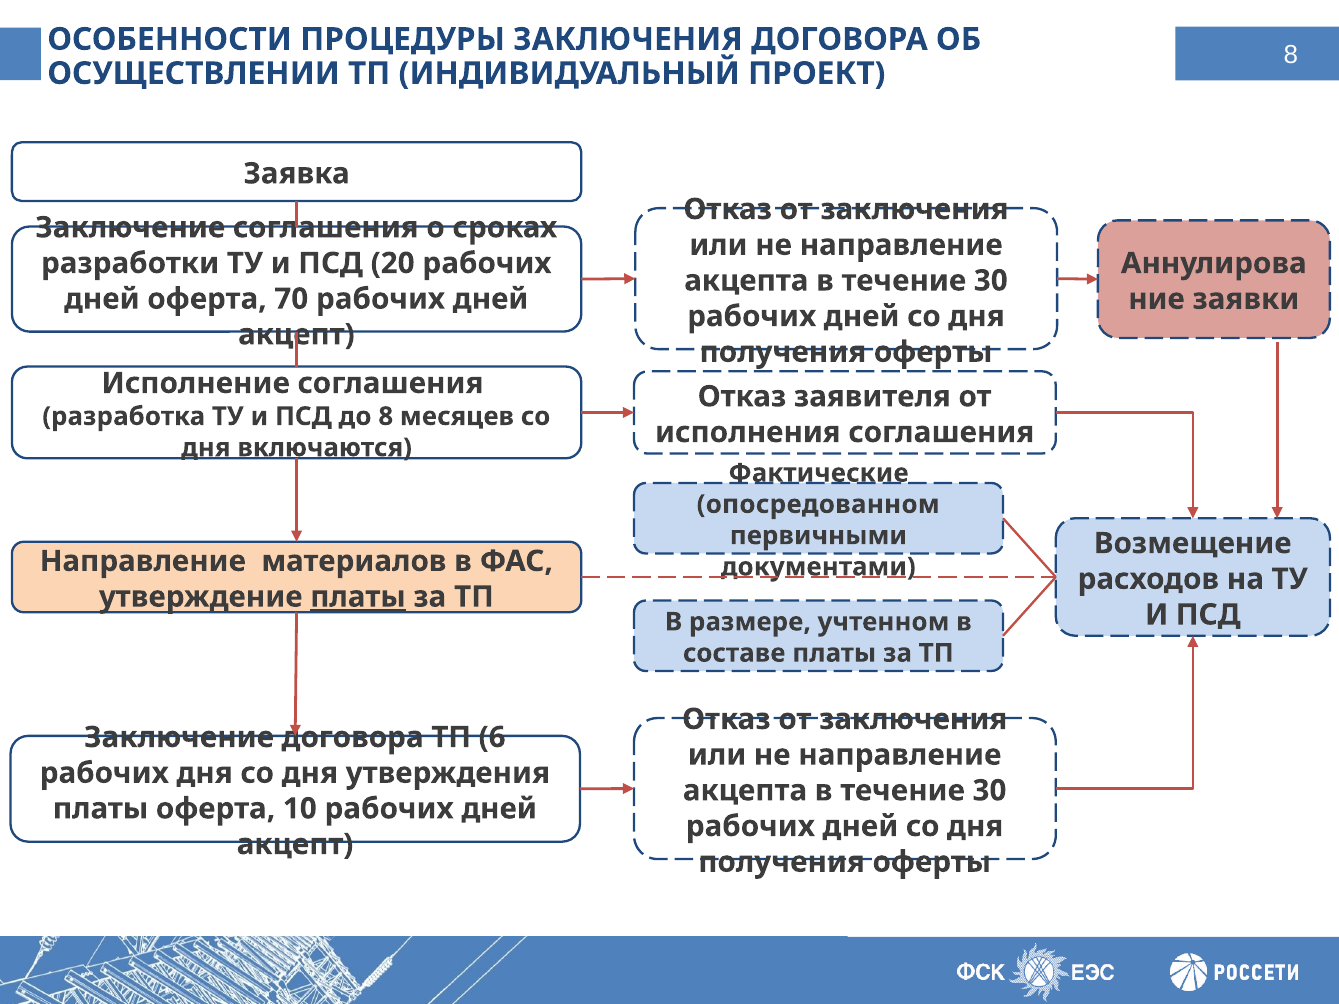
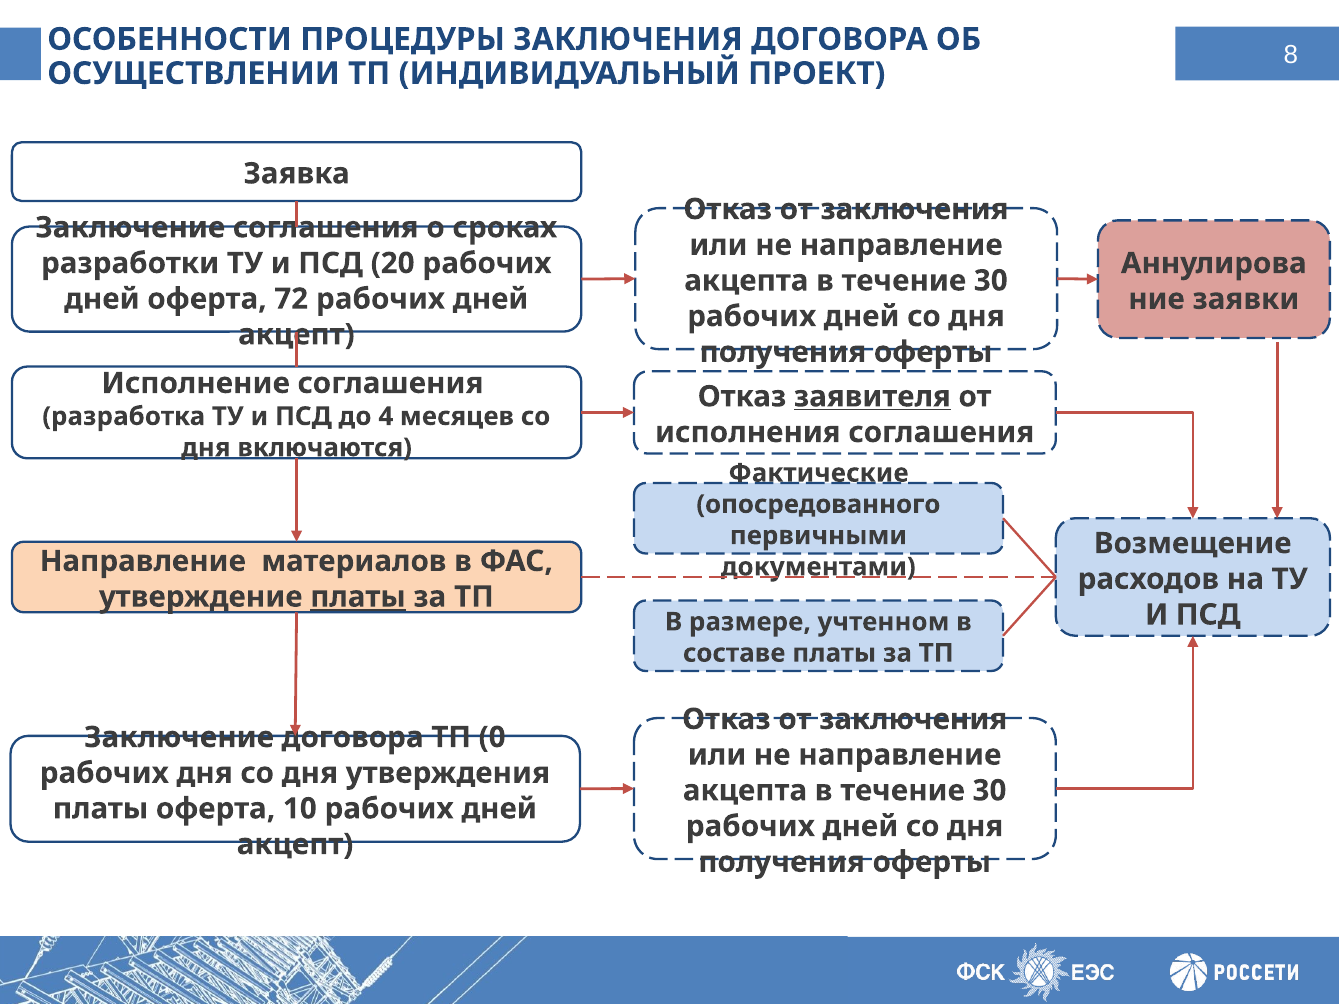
70: 70 -> 72
заявителя underline: none -> present
до 8: 8 -> 4
опосредованном: опосредованном -> опосредованного
6: 6 -> 0
